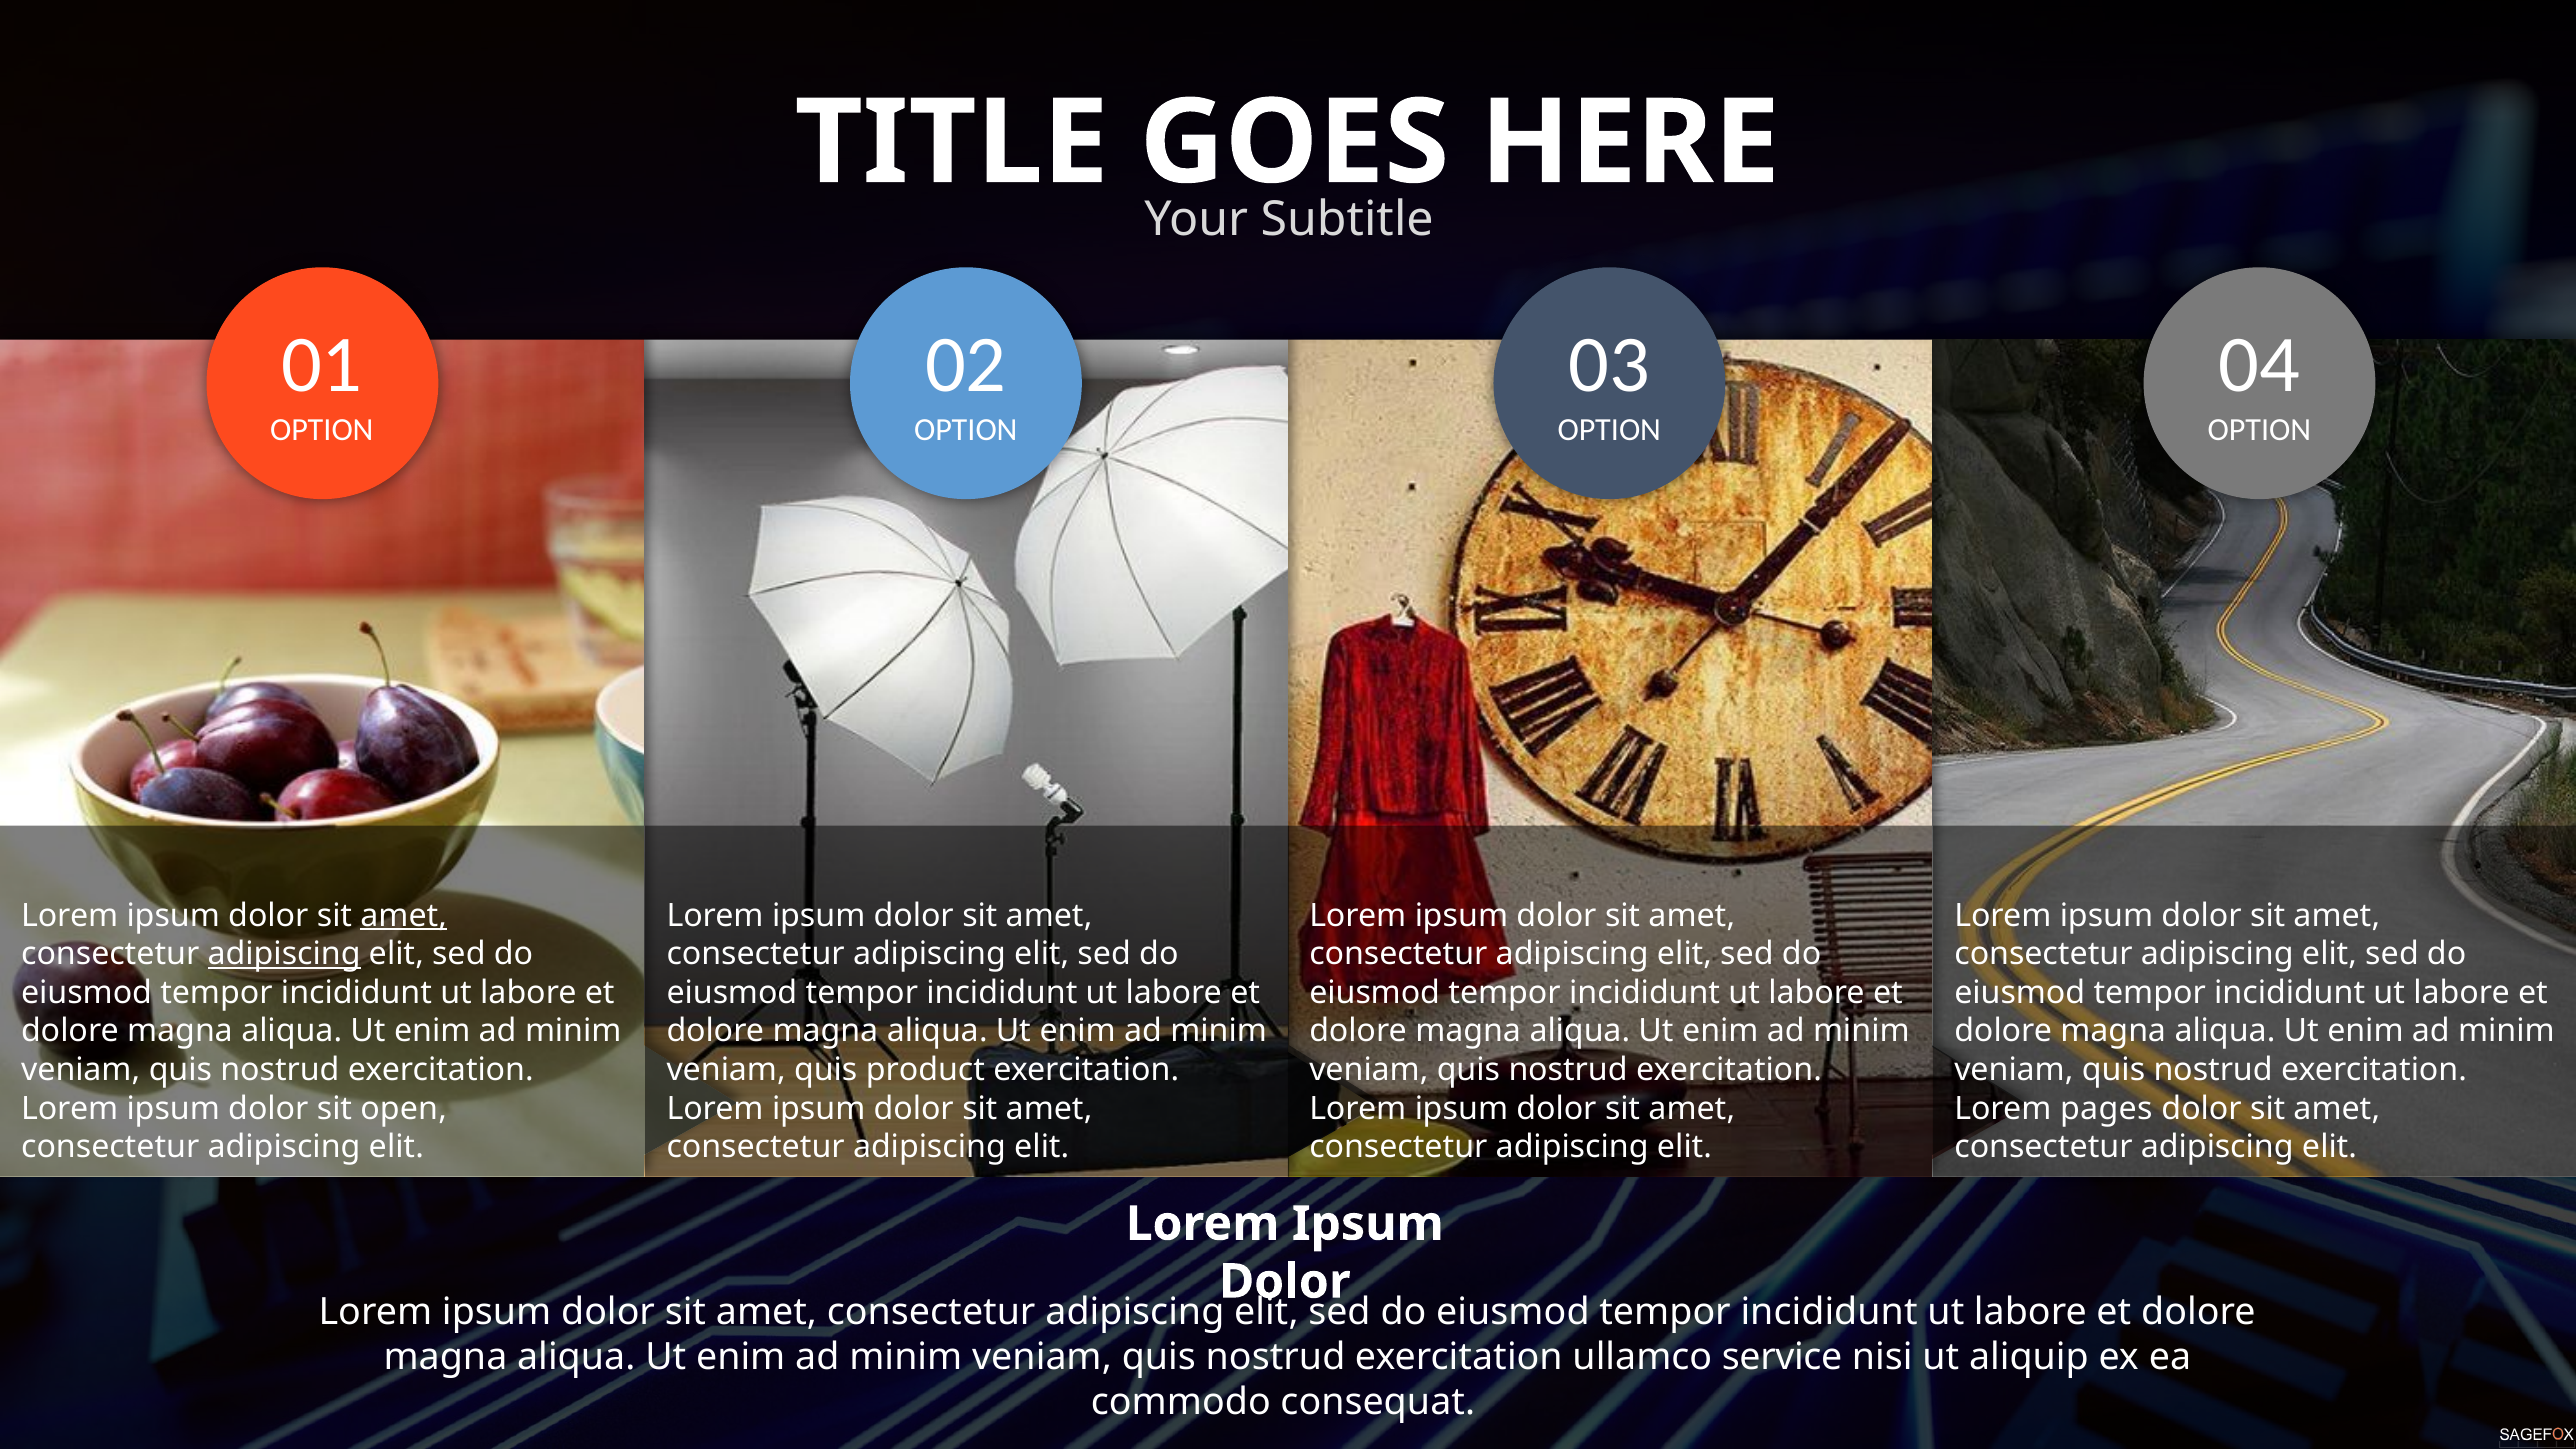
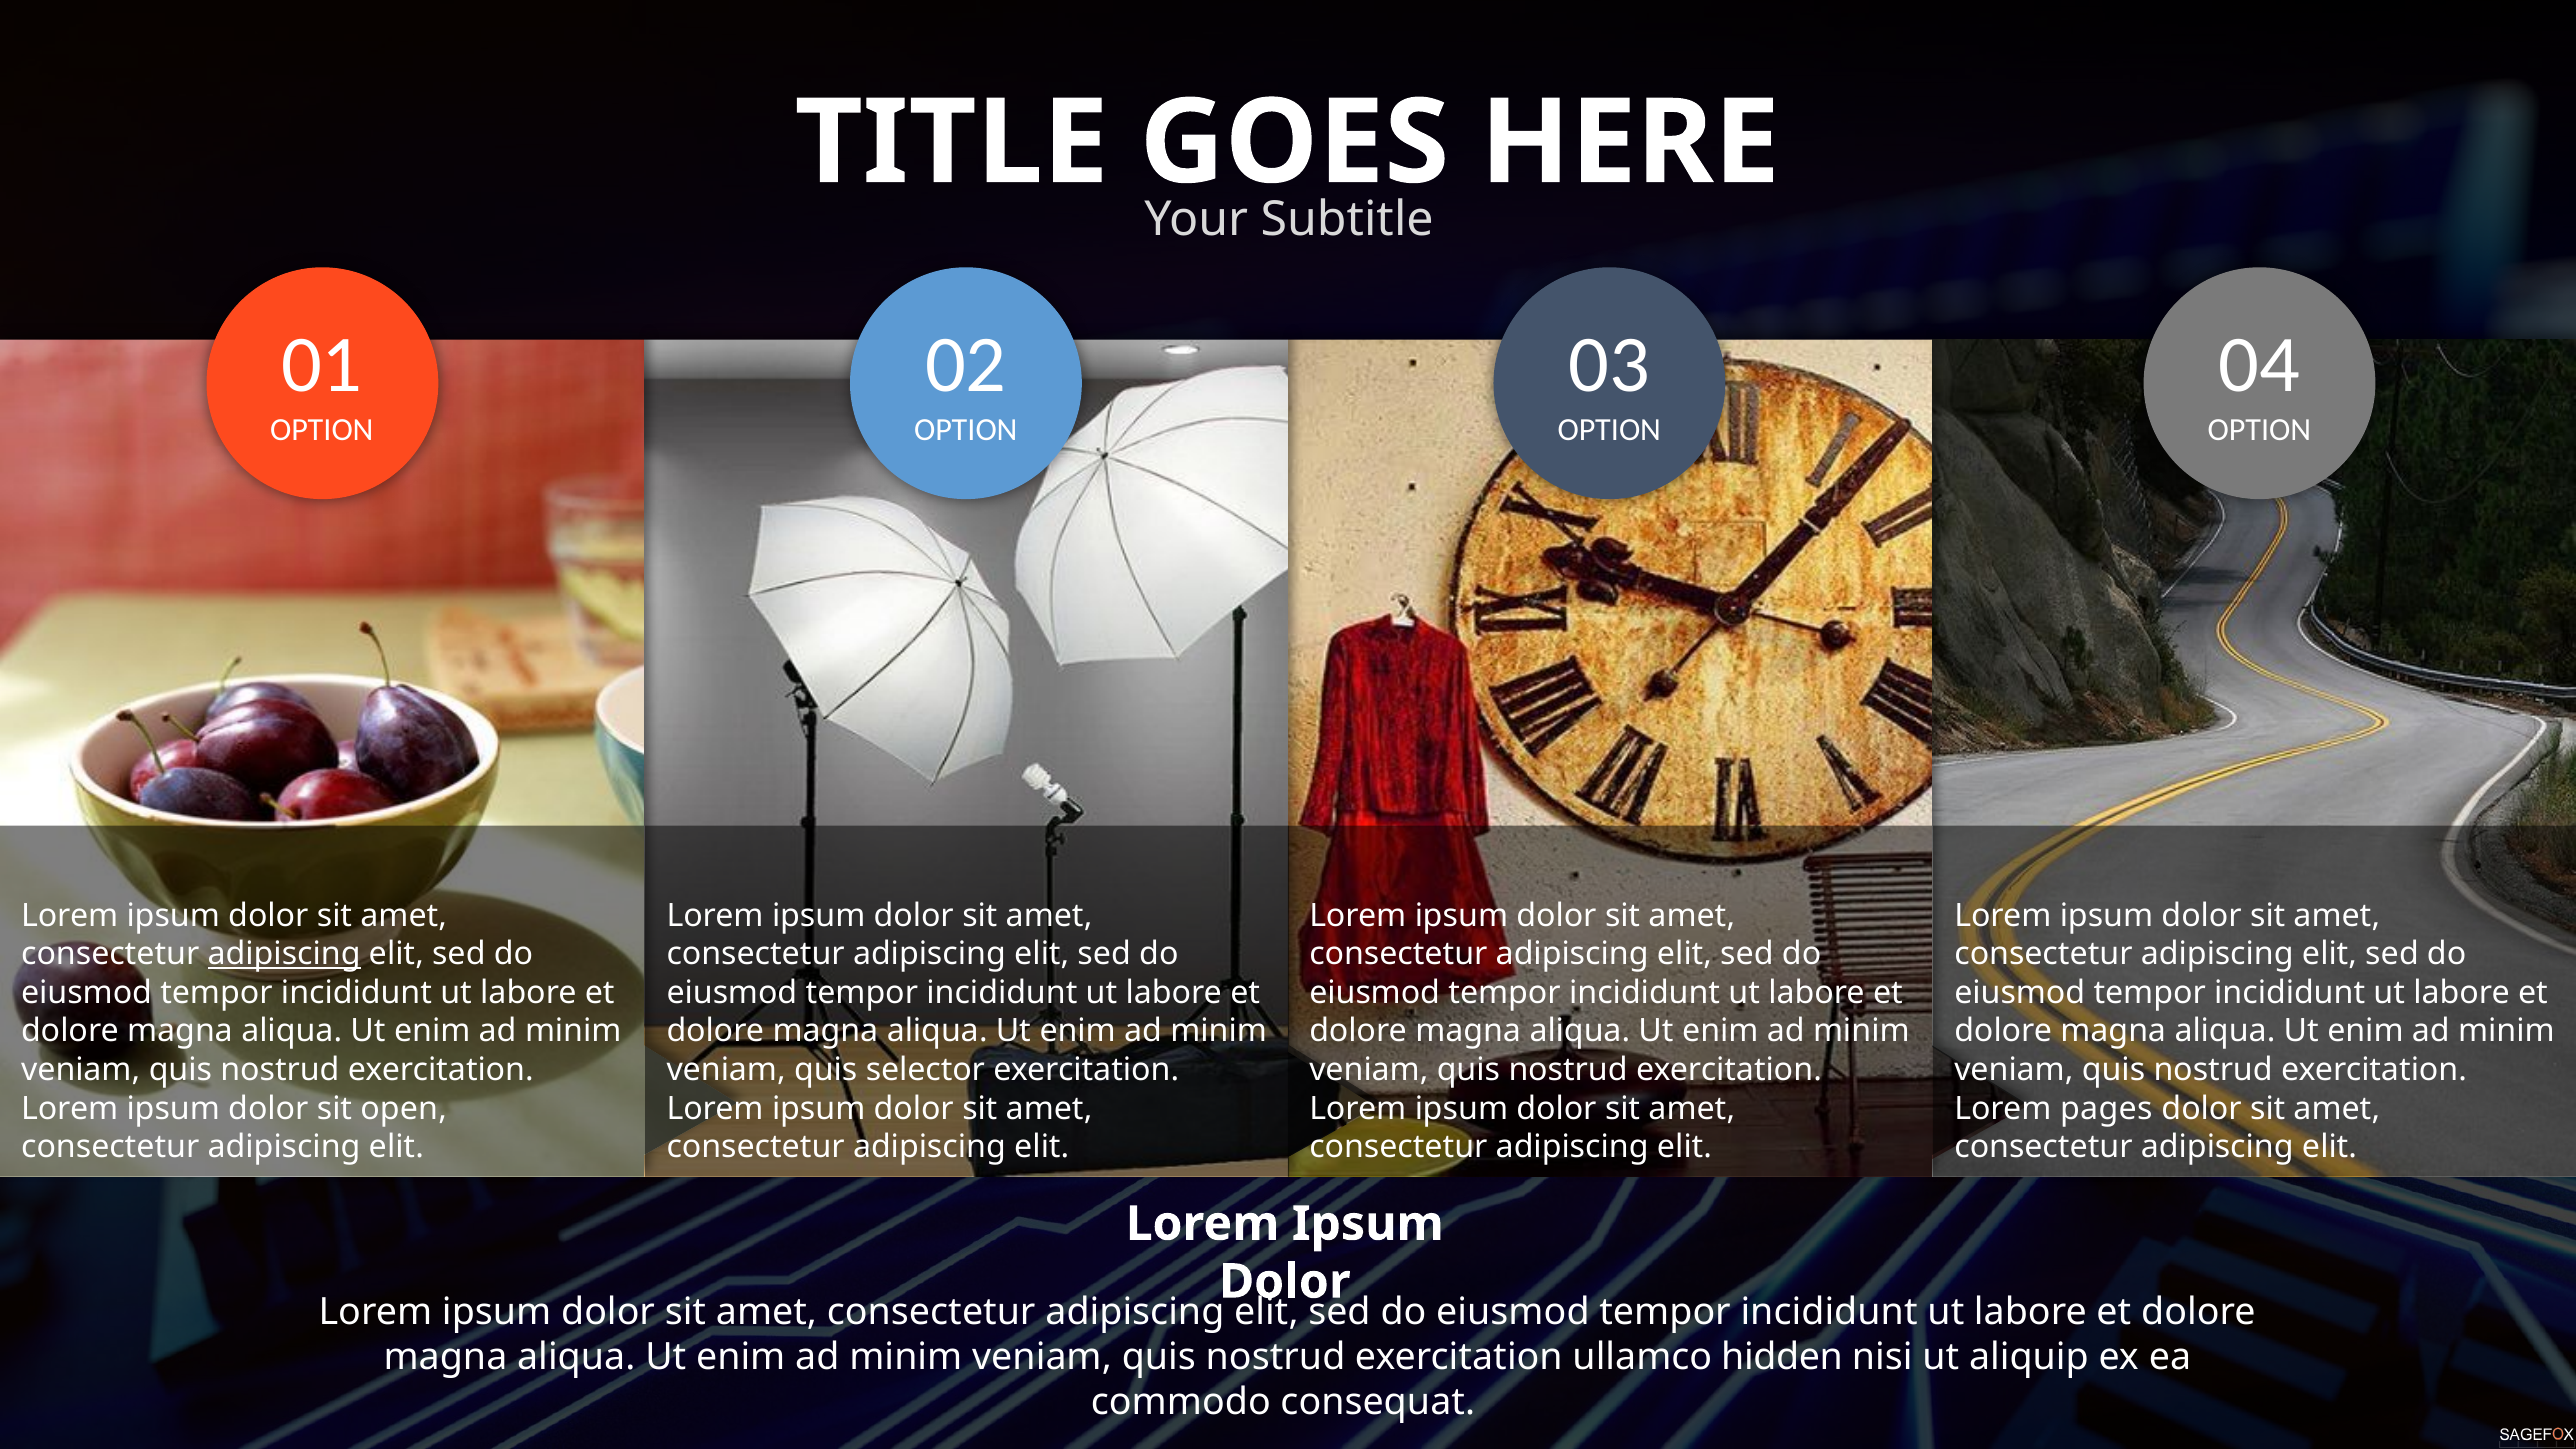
amet at (404, 915) underline: present -> none
product: product -> selector
service: service -> hidden
